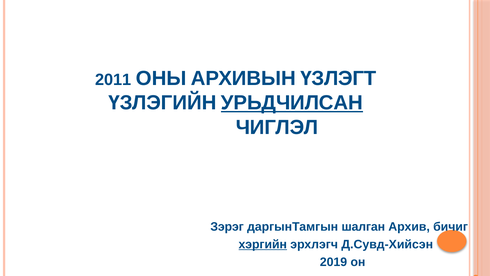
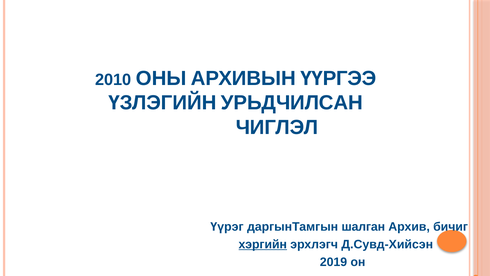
2011: 2011 -> 2010
ҮЗЛЭГТ: ҮЗЛЭГТ -> ҮҮРГЭЭ
УРЬДЧИЛСАН underline: present -> none
Зэрэг: Зэрэг -> Үүрэг
